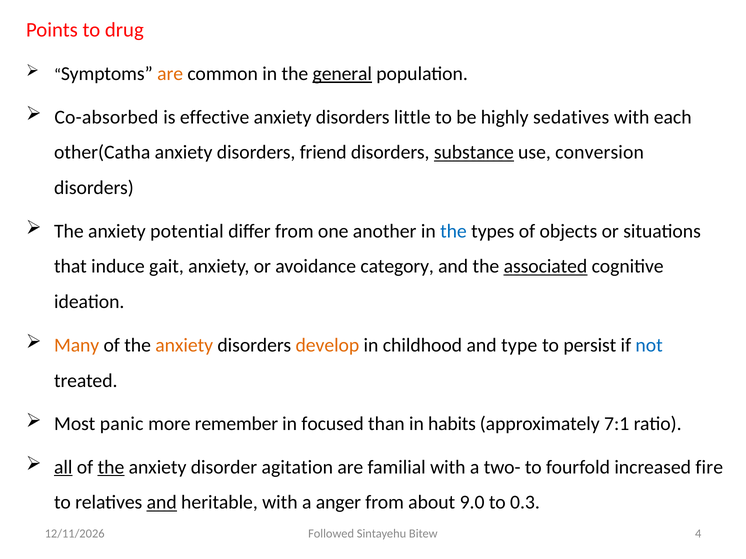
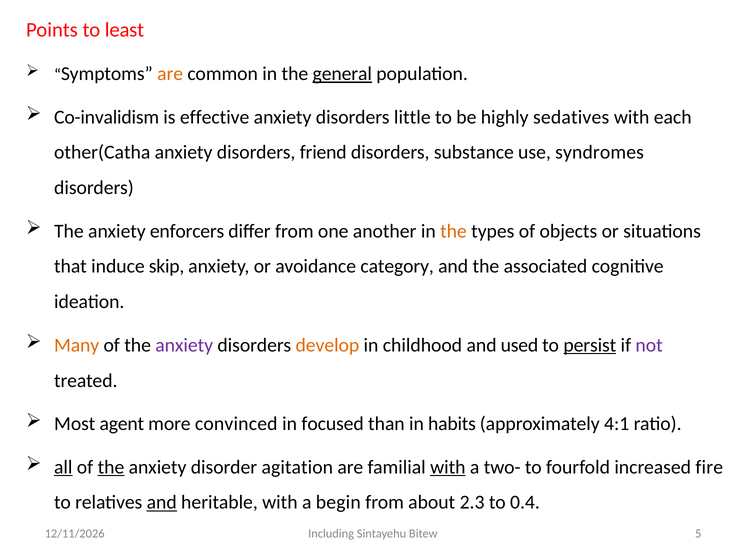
drug: drug -> least
Co-absorbed: Co-absorbed -> Co-invalidism
substance underline: present -> none
conversion: conversion -> syndromes
potential: potential -> enforcers
the at (453, 231) colour: blue -> orange
gait: gait -> skip
associated underline: present -> none
anxiety at (184, 345) colour: orange -> purple
type: type -> used
persist underline: none -> present
not colour: blue -> purple
panic: panic -> agent
remember: remember -> convinced
7:1: 7:1 -> 4:1
with at (448, 467) underline: none -> present
anger: anger -> begin
9.0: 9.0 -> 2.3
0.3: 0.3 -> 0.4
Followed: Followed -> Including
4: 4 -> 5
